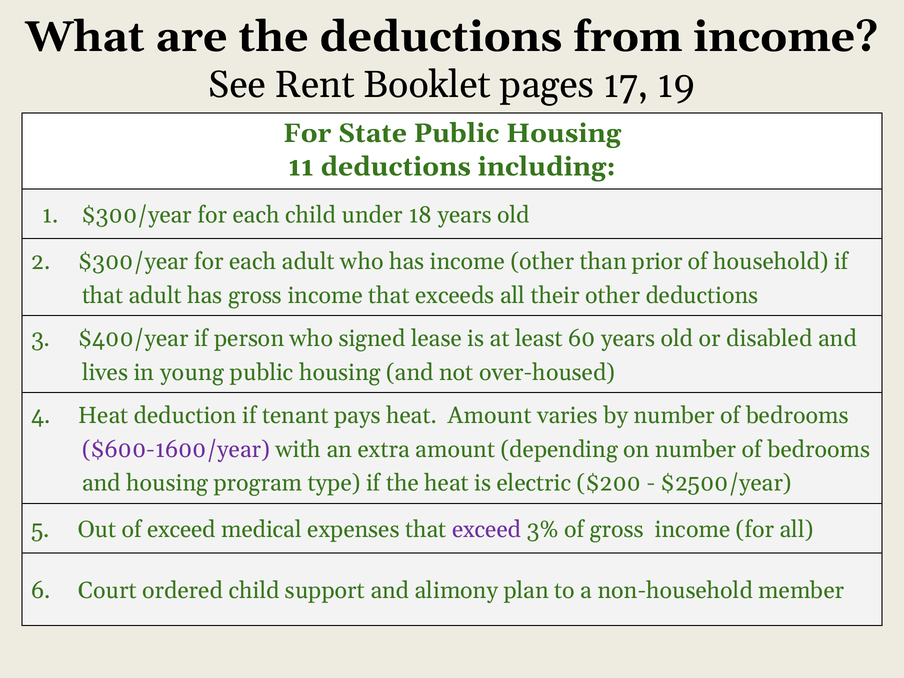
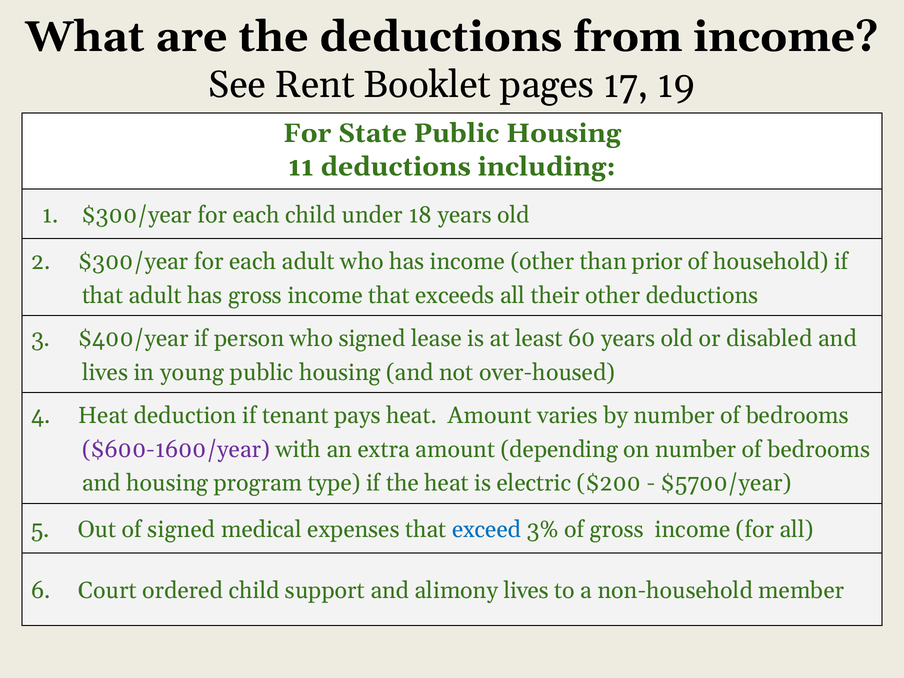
$2500/year: $2500/year -> $5700/year
of exceed: exceed -> signed
exceed at (487, 530) colour: purple -> blue
alimony plan: plan -> lives
